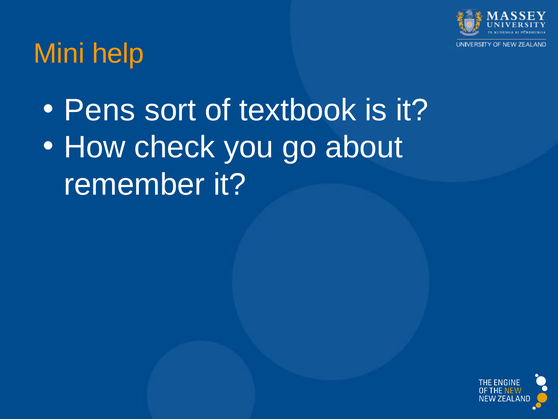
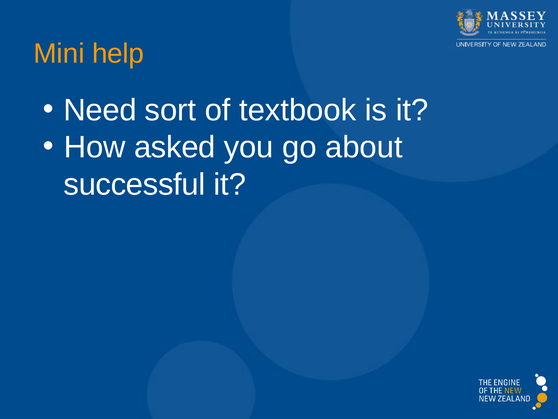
Pens: Pens -> Need
check: check -> asked
remember: remember -> successful
